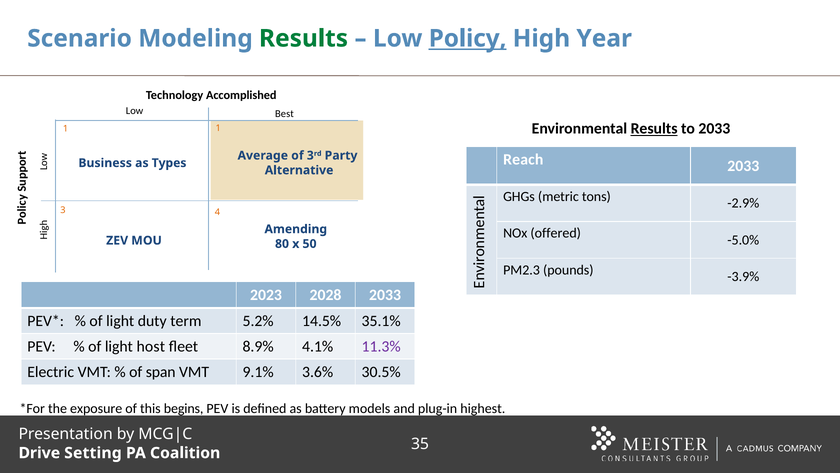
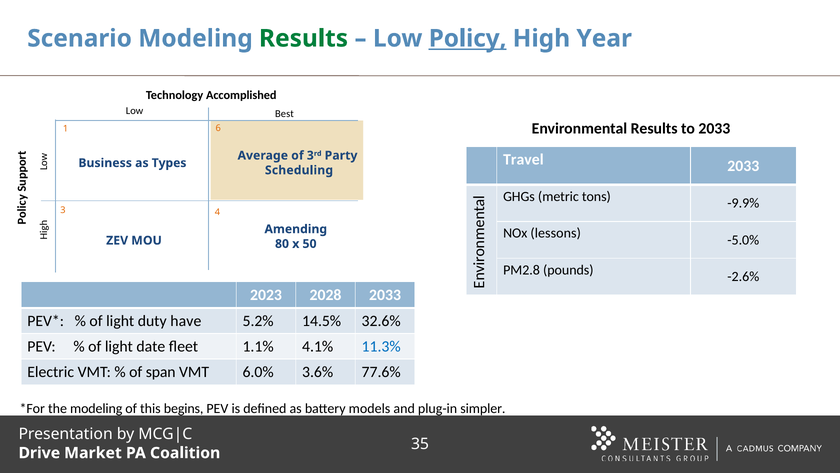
Results at (654, 128) underline: present -> none
1 1: 1 -> 6
Reach: Reach -> Travel
Alternative: Alternative -> Scheduling
-2.9%: -2.9% -> -9.9%
offered: offered -> lessons
PM2.3: PM2.3 -> PM2.8
-3.9%: -3.9% -> -2.6%
term: term -> have
35.1%: 35.1% -> 32.6%
host: host -> date
8.9%: 8.9% -> 1.1%
11.3% colour: purple -> blue
9.1%: 9.1% -> 6.0%
30.5%: 30.5% -> 77.6%
the exposure: exposure -> modeling
highest: highest -> simpler
Setting: Setting -> Market
